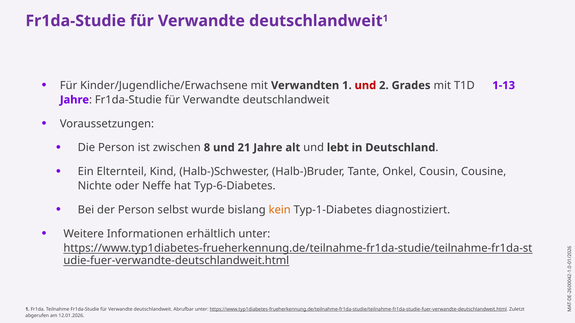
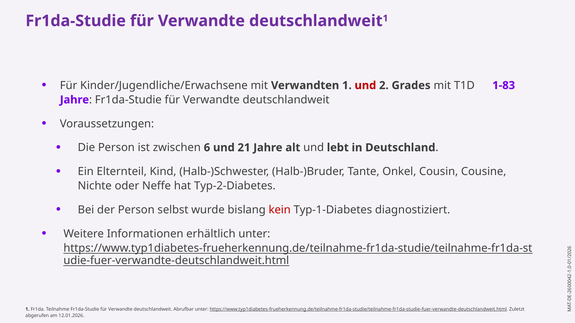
1-13: 1-13 -> 1-83
zwischen 8: 8 -> 6
Typ-6-Diabetes: Typ-6-Diabetes -> Typ-2-Diabetes
kein colour: orange -> red
